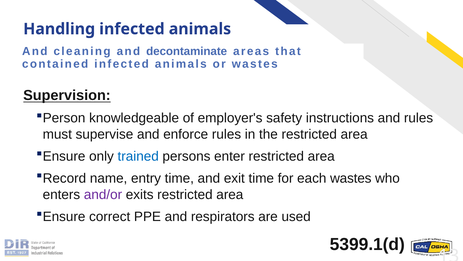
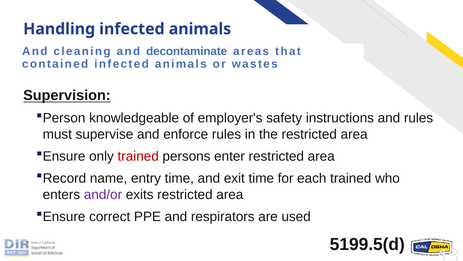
trained at (138, 156) colour: blue -> red
each wastes: wastes -> trained
5399.1(d: 5399.1(d -> 5199.5(d
